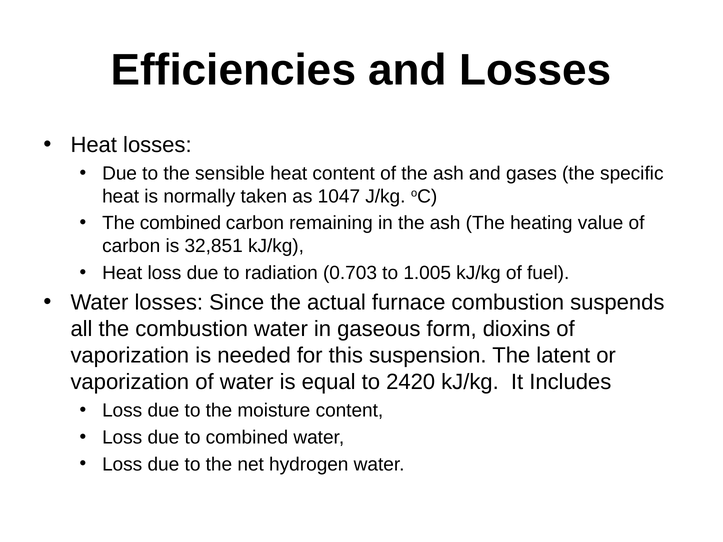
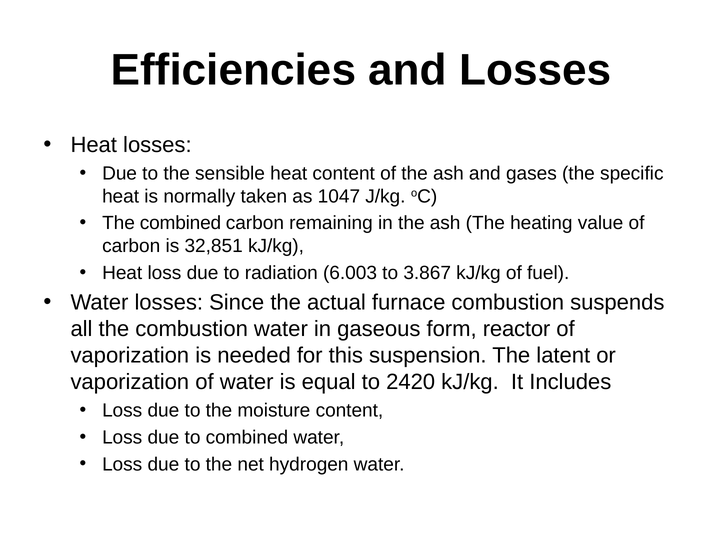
0.703: 0.703 -> 6.003
1.005: 1.005 -> 3.867
dioxins: dioxins -> reactor
